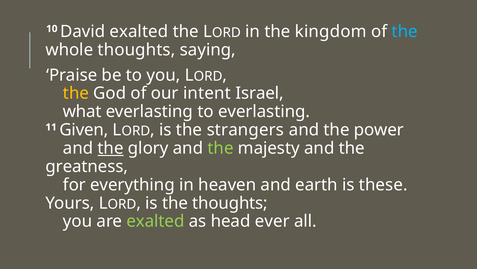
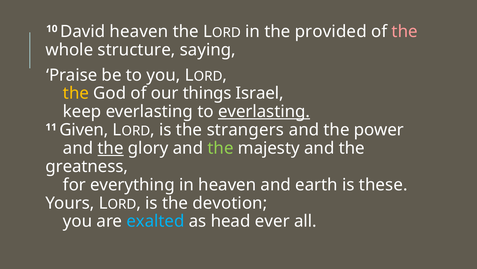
David exalted: exalted -> heaven
kingdom: kingdom -> provided
the at (405, 31) colour: light blue -> pink
whole thoughts: thoughts -> structure
intent: intent -> things
what: what -> keep
everlasting at (264, 111) underline: none -> present
the thoughts: thoughts -> devotion
exalted at (156, 221) colour: light green -> light blue
